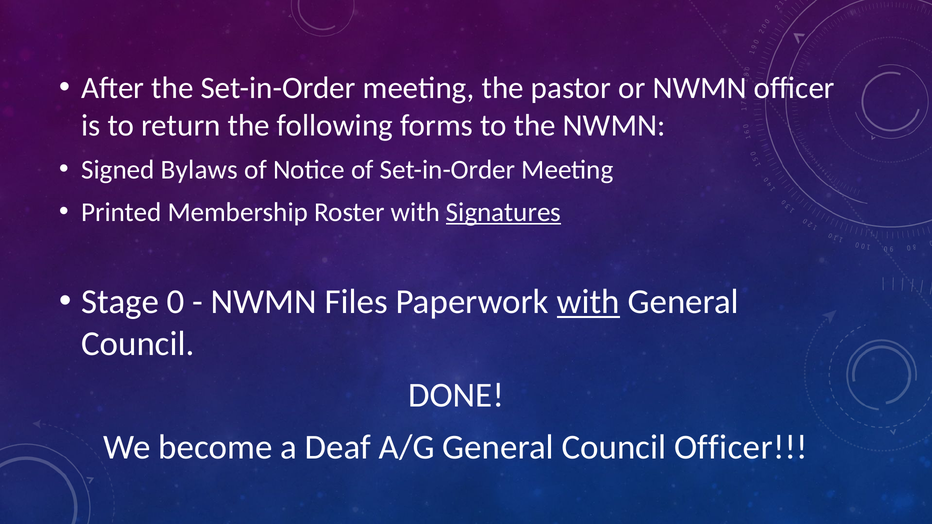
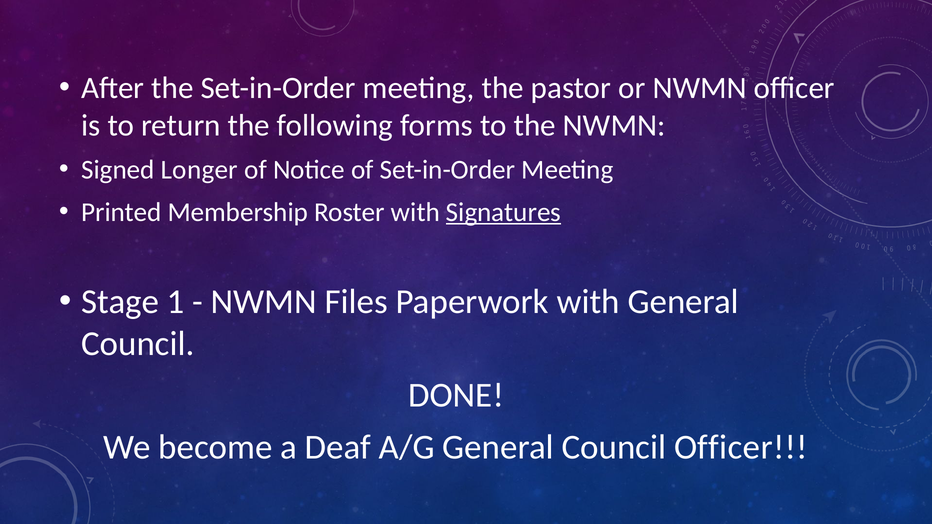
Bylaws: Bylaws -> Longer
0: 0 -> 1
with at (588, 302) underline: present -> none
